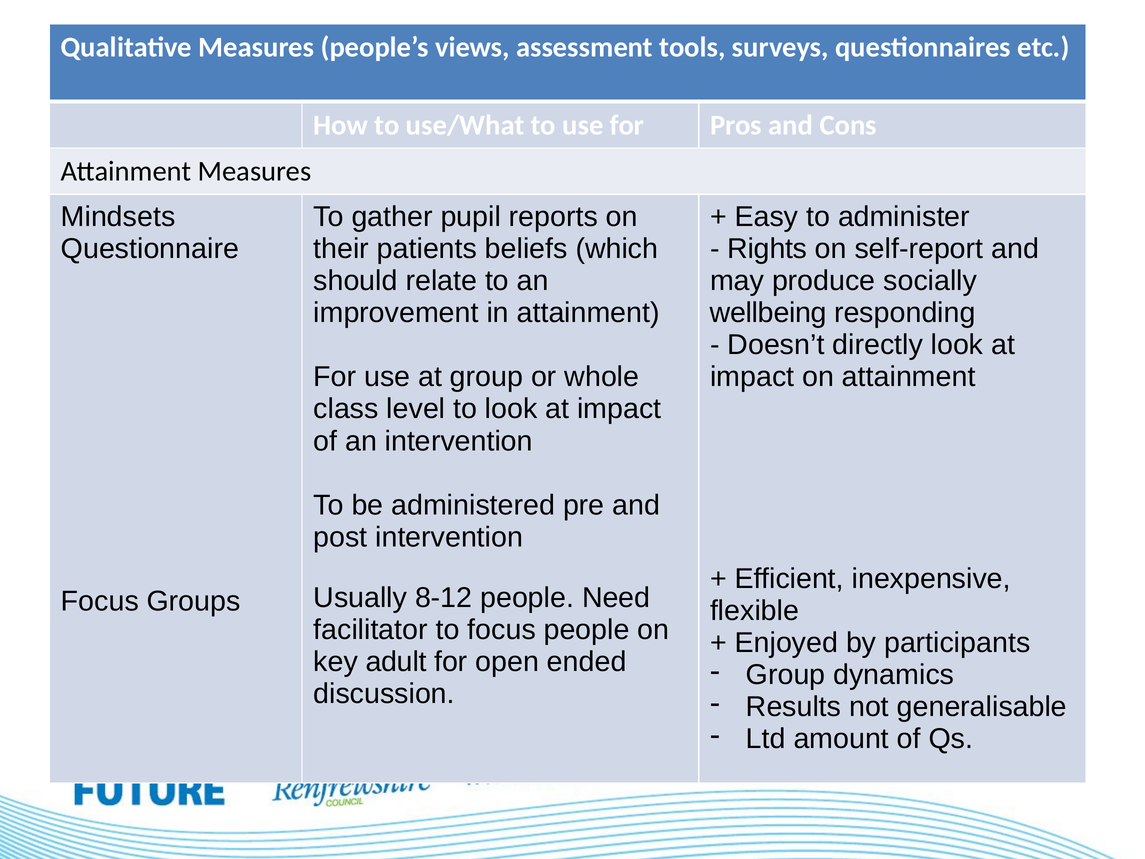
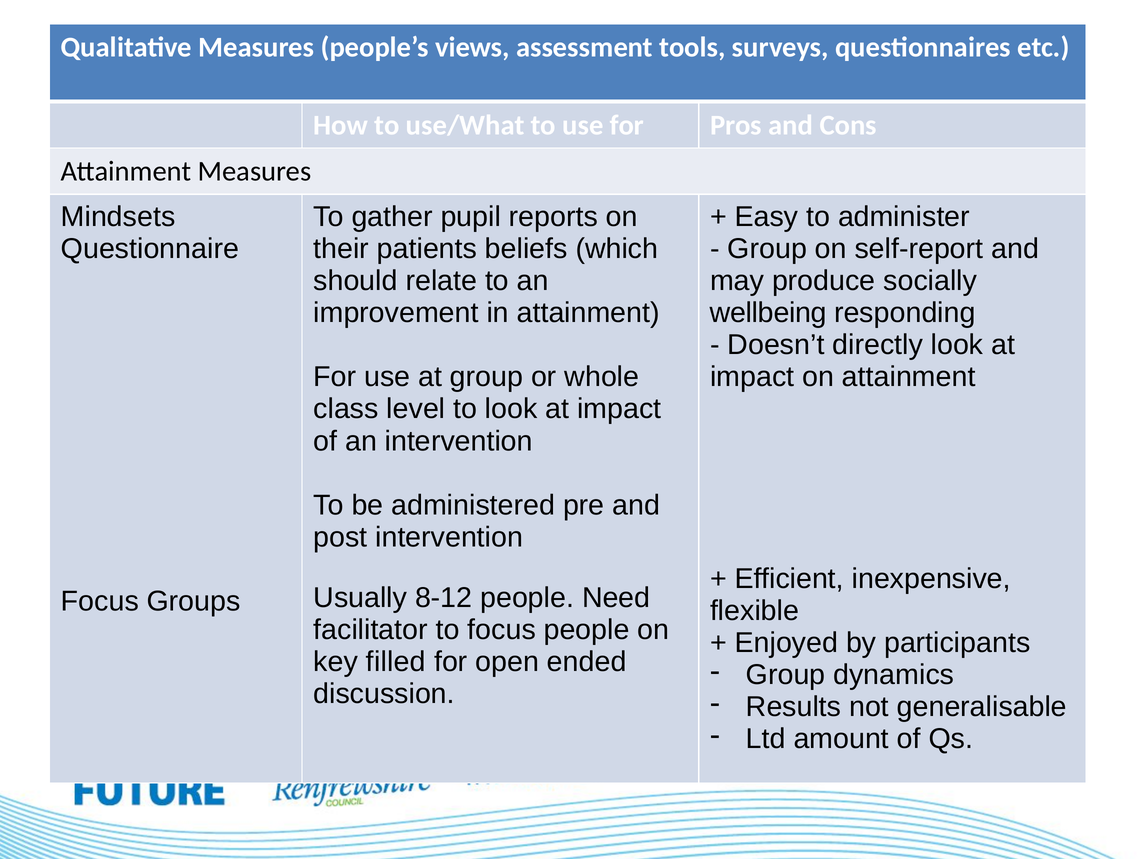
Rights at (767, 249): Rights -> Group
adult: adult -> filled
